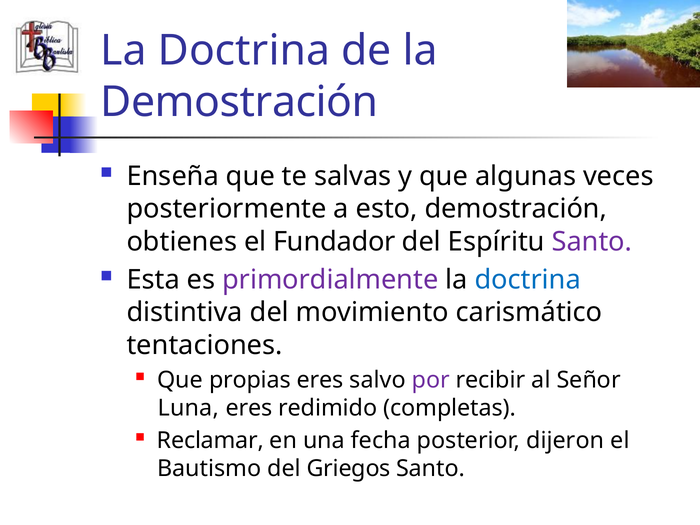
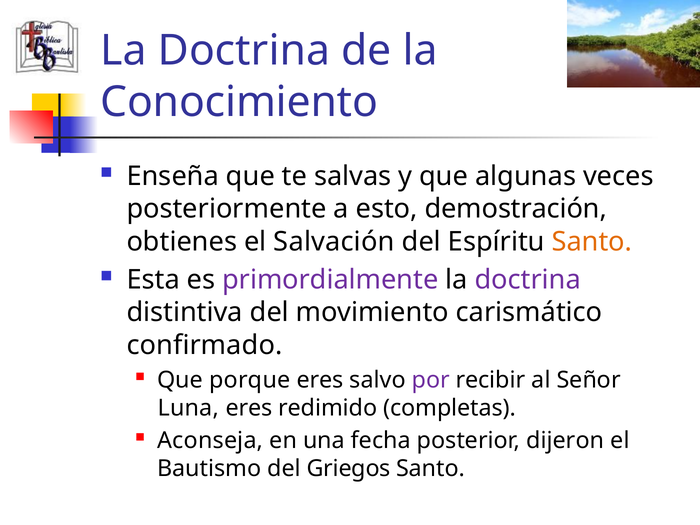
Demostración at (239, 102): Demostración -> Conocimiento
Fundador: Fundador -> Salvación
Santo at (592, 242) colour: purple -> orange
doctrina at (528, 280) colour: blue -> purple
tentaciones: tentaciones -> confirmado
propias: propias -> porque
Reclamar: Reclamar -> Aconseja
